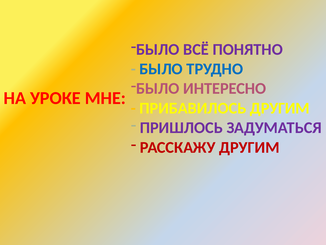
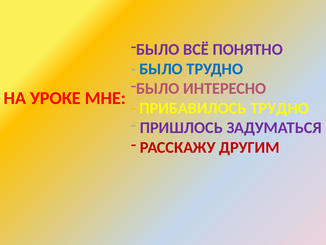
ПРИБАВИЛОСЬ ДРУГИМ: ДРУГИМ -> ТРУДНО
